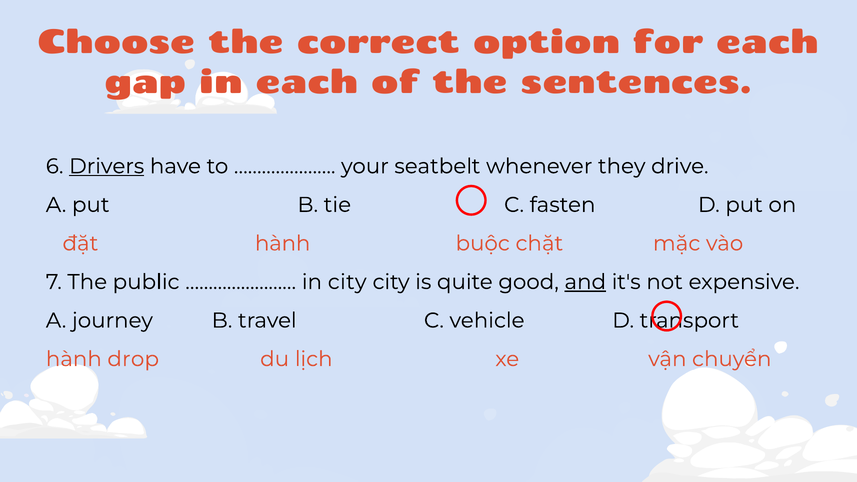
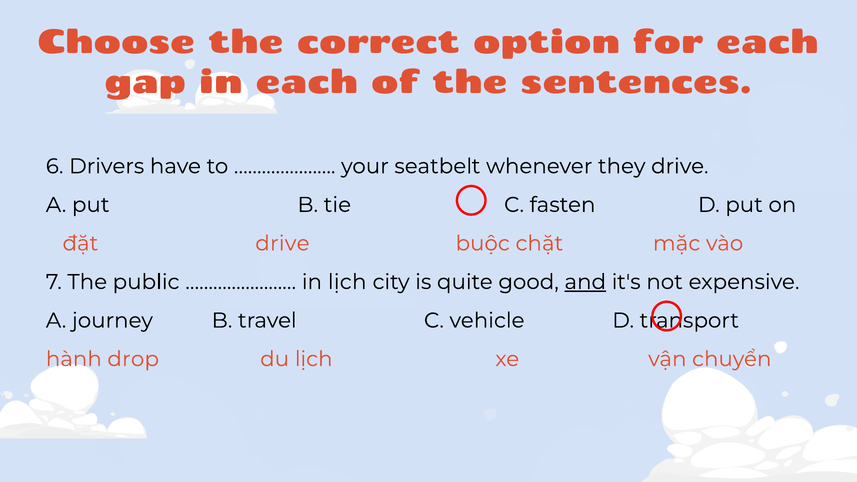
Drivers underline: present -> none
đặt hành: hành -> drive
in city: city -> lịch
